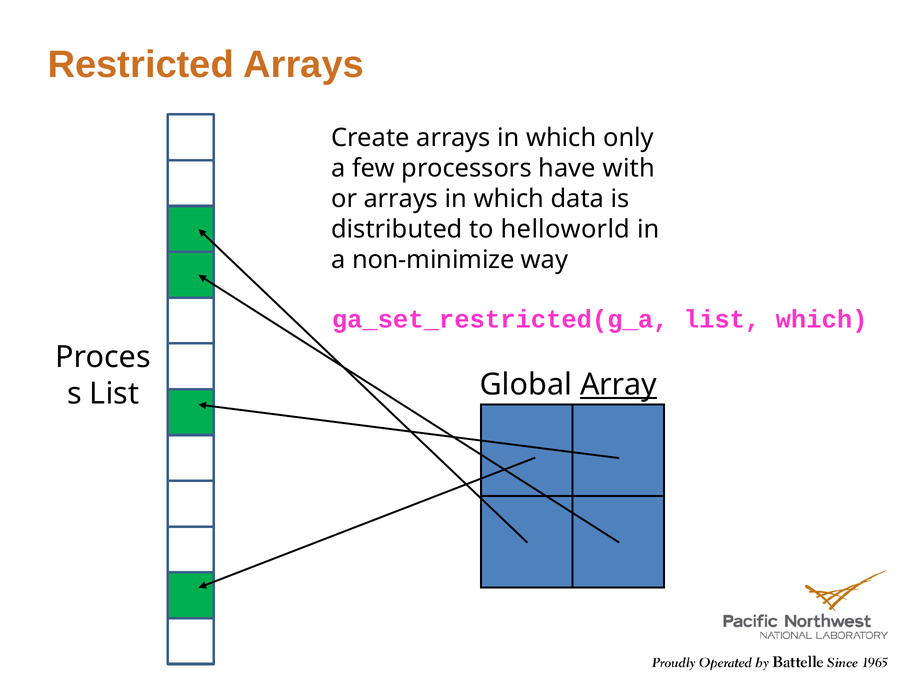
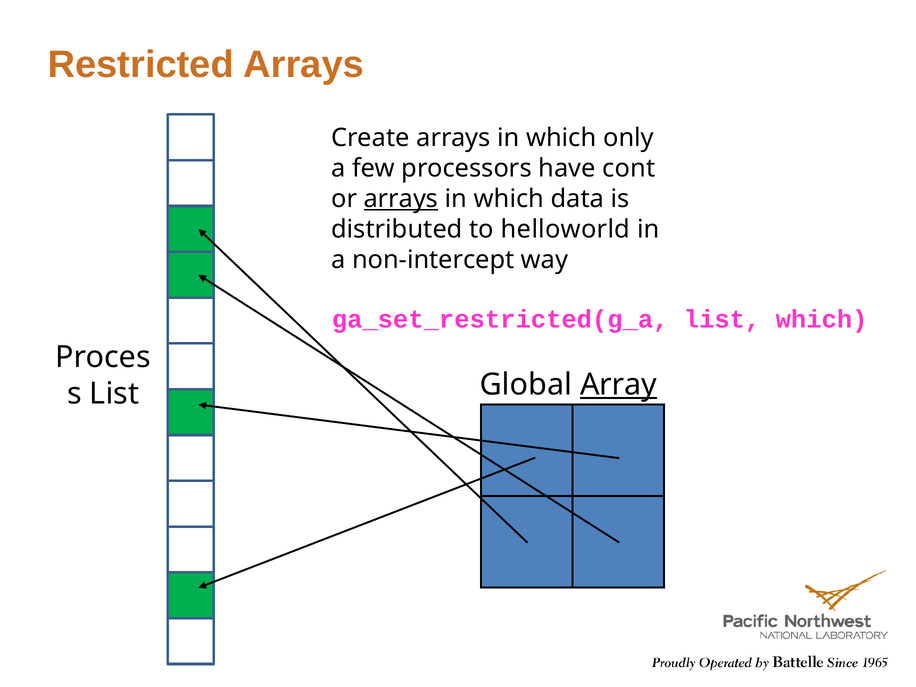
with: with -> cont
arrays at (401, 199) underline: none -> present
non-minimize: non-minimize -> non-intercept
